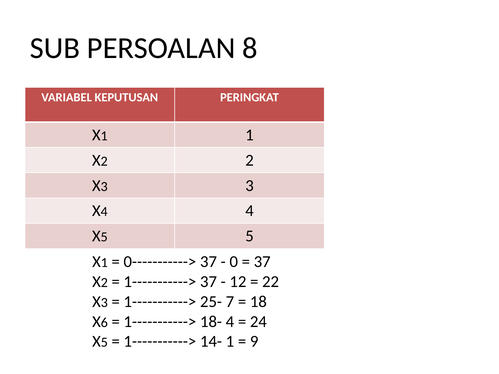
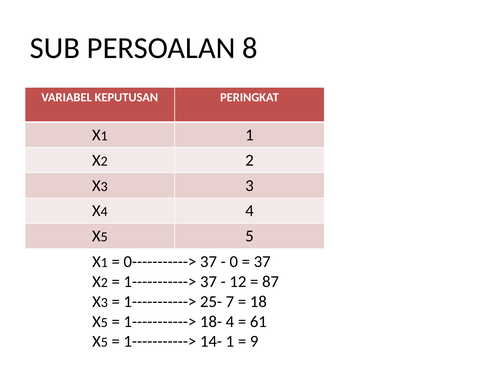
22: 22 -> 87
6 at (104, 323): 6 -> 5
24: 24 -> 61
